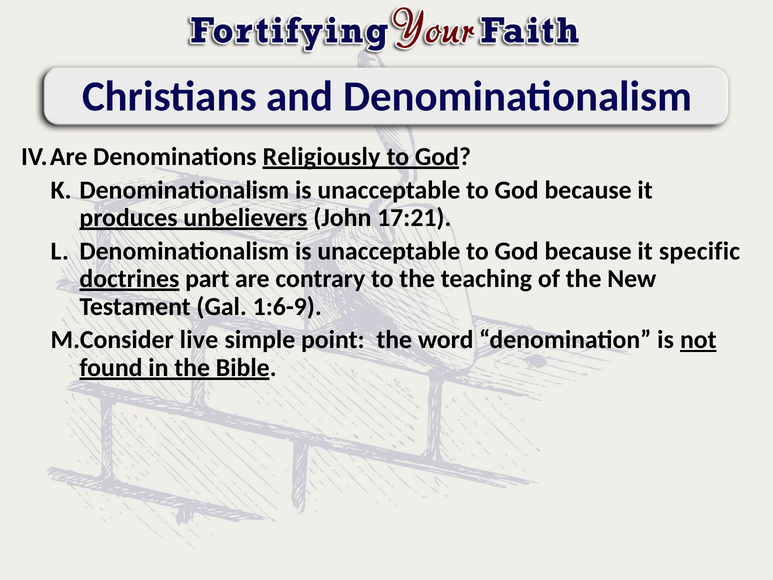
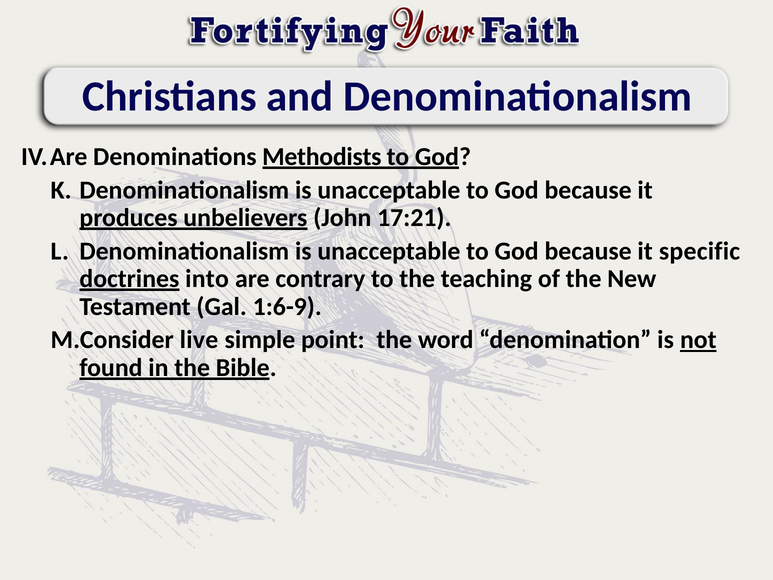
Religiously: Religiously -> Methodists
part: part -> into
